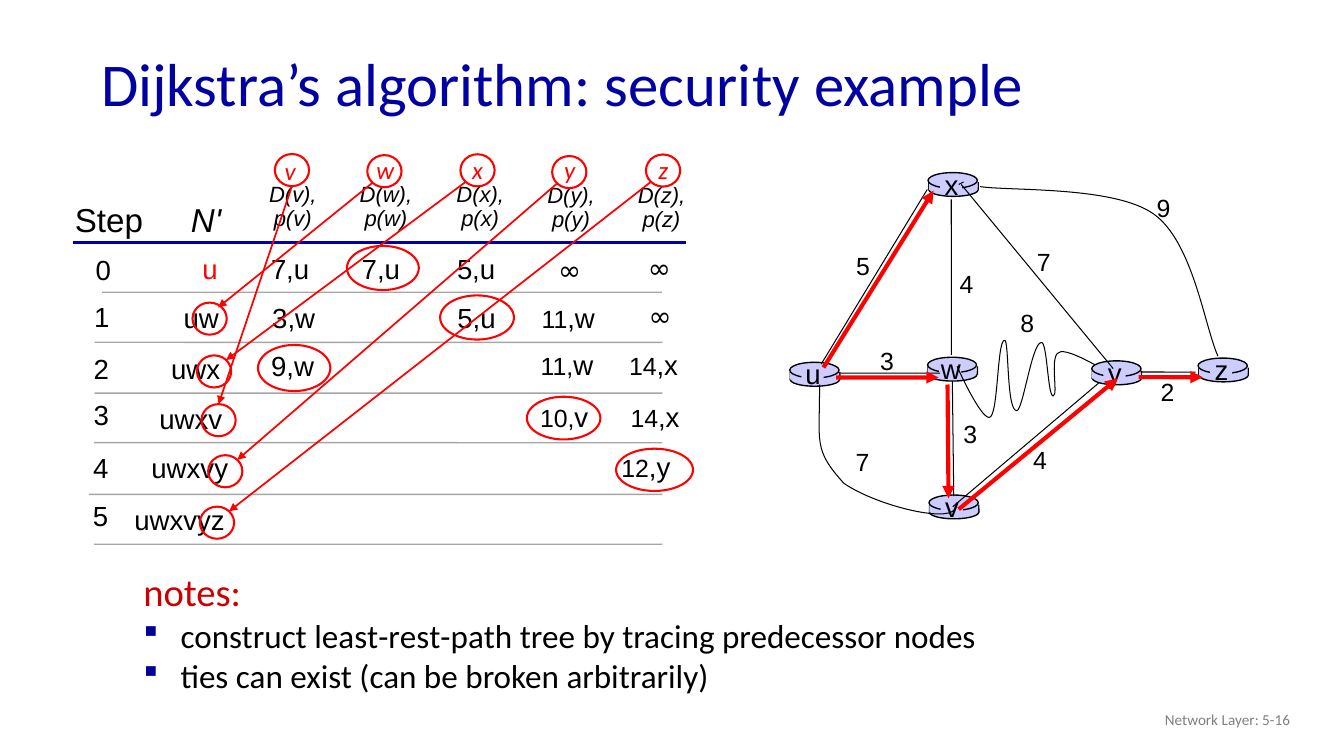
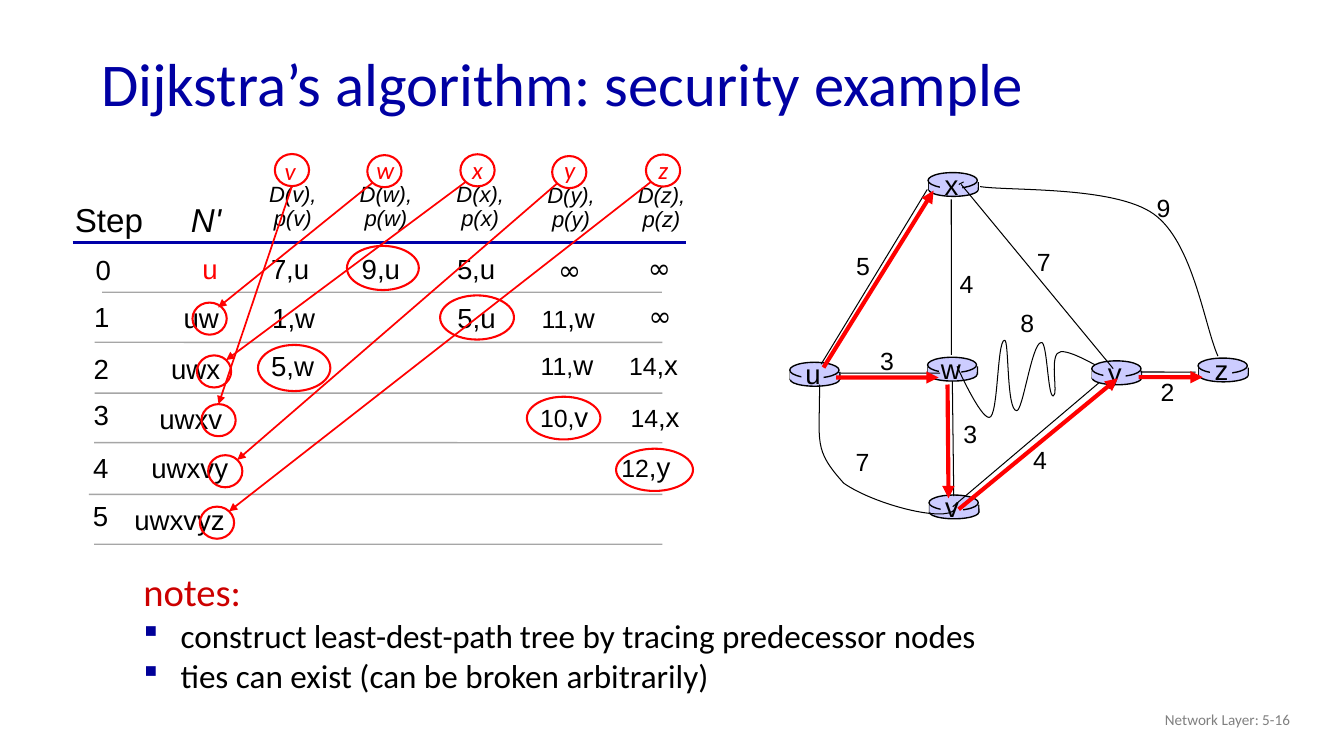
7,u 7,u: 7,u -> 9,u
3,w: 3,w -> 1,w
9,w: 9,w -> 5,w
least-rest-path: least-rest-path -> least-dest-path
